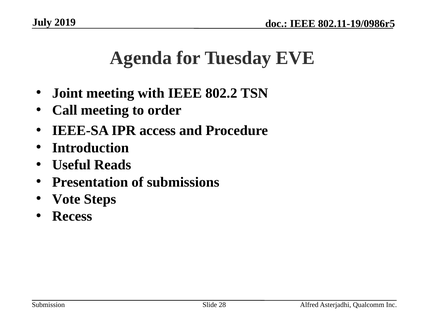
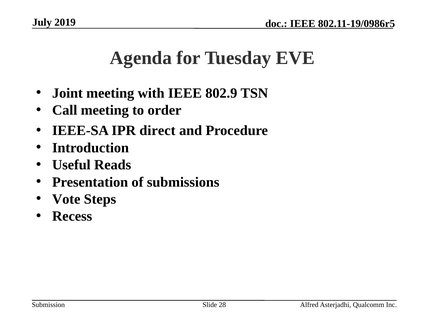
802.2: 802.2 -> 802.9
access: access -> direct
